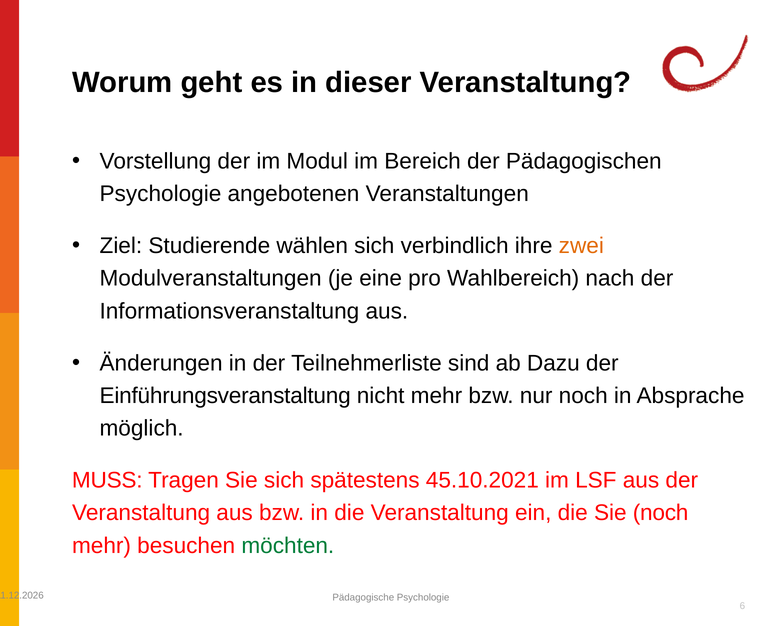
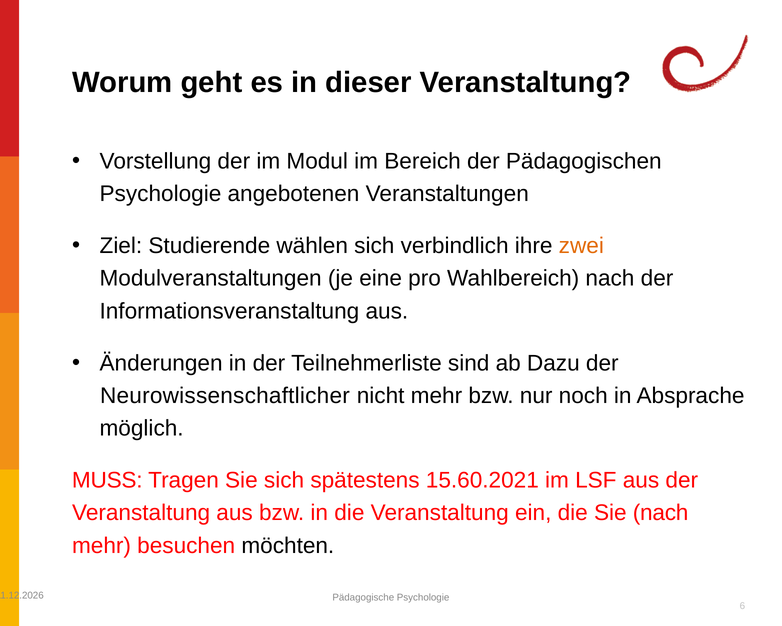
Einführungsveranstaltung: Einführungsveranstaltung -> Neurowissenschaftlicher
45.10.2021: 45.10.2021 -> 15.60.2021
Sie noch: noch -> nach
möchten colour: green -> black
